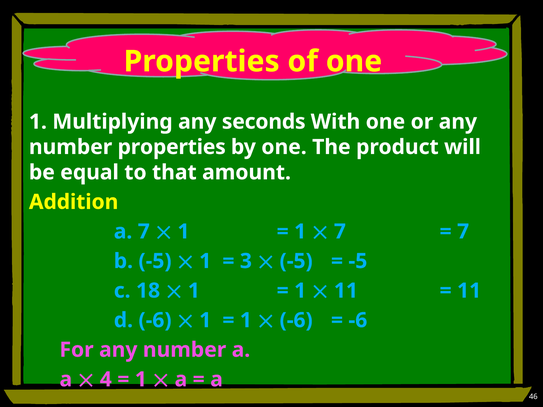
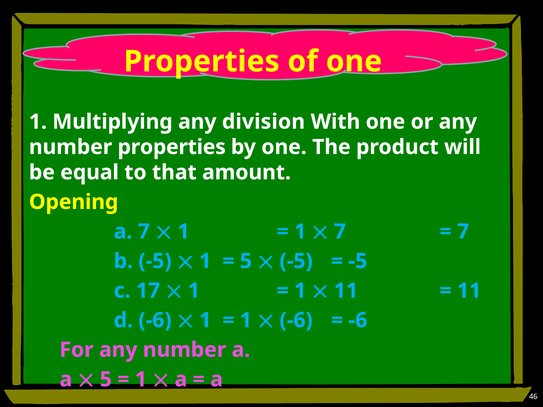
seconds: seconds -> division
Addition: Addition -> Opening
3 at (246, 261): 3 -> 5
18: 18 -> 17
4 at (106, 380): 4 -> 5
